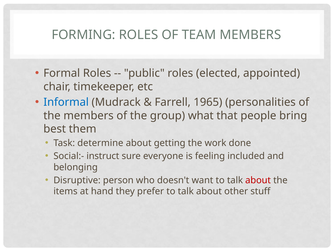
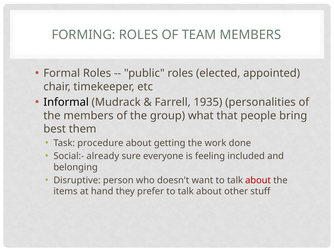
Informal colour: blue -> black
1965: 1965 -> 1935
determine: determine -> procedure
instruct: instruct -> already
